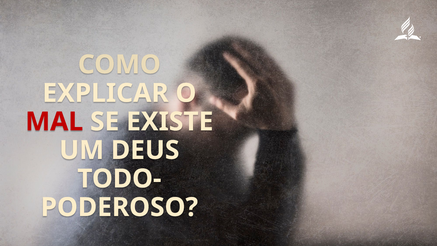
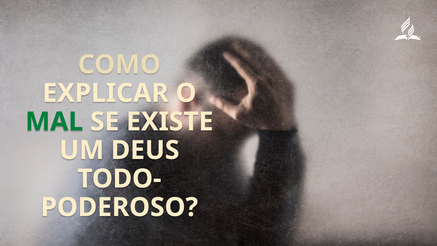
MAL colour: red -> green
